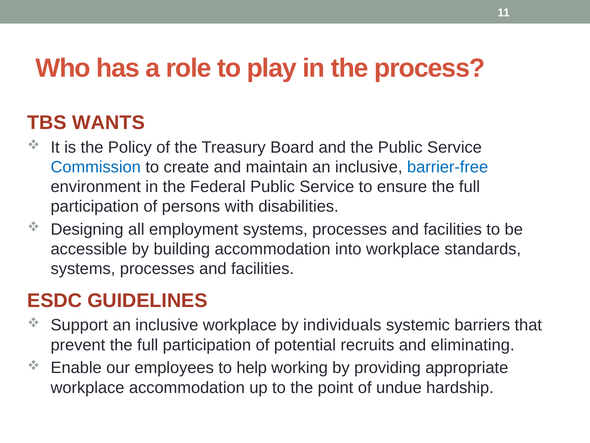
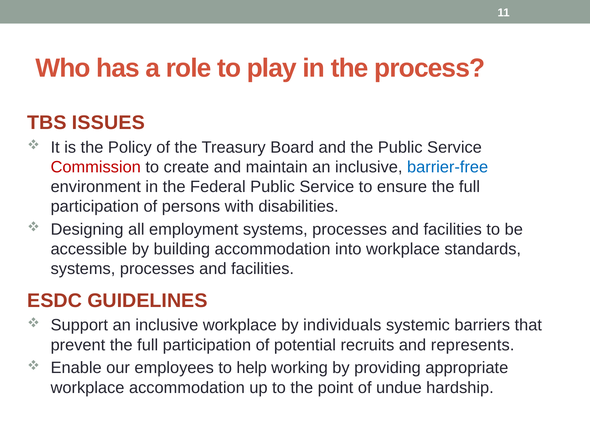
WANTS: WANTS -> ISSUES
Commission colour: blue -> red
eliminating: eliminating -> represents
